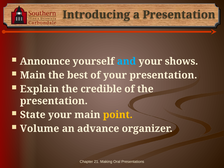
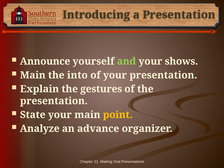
and colour: light blue -> light green
best: best -> into
credible: credible -> gestures
Volume: Volume -> Analyze
